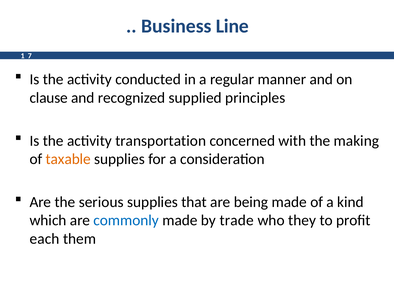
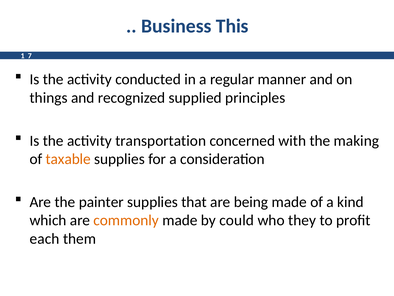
Line: Line -> This
clause: clause -> things
serious: serious -> painter
commonly colour: blue -> orange
trade: trade -> could
